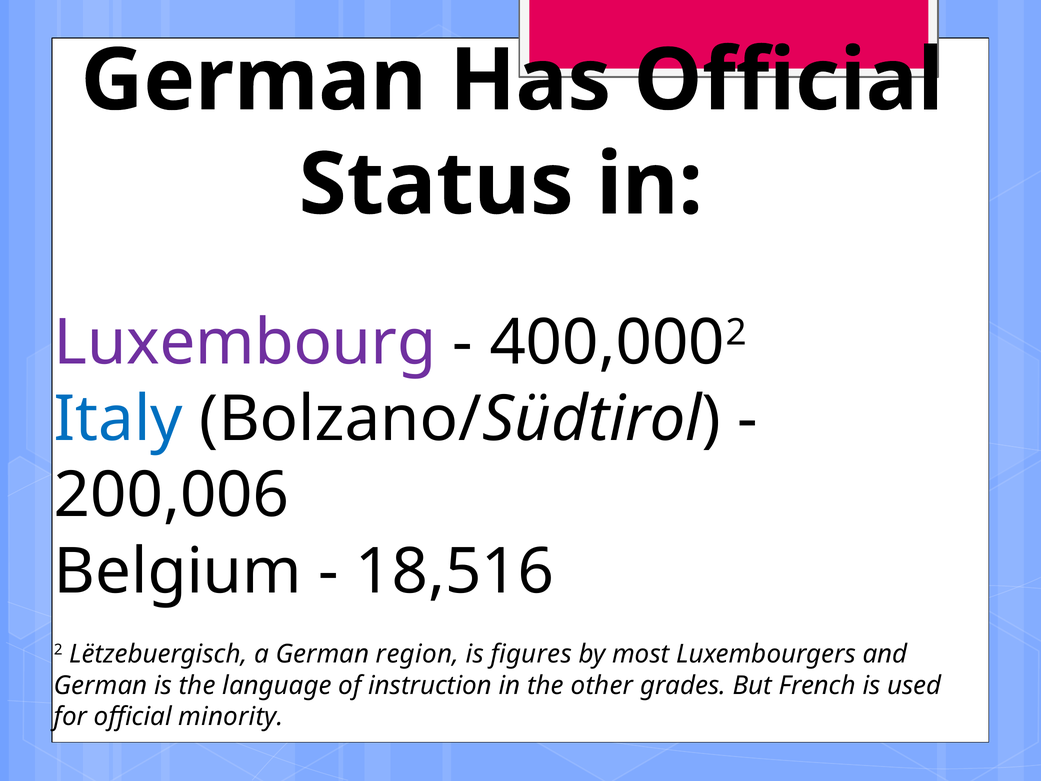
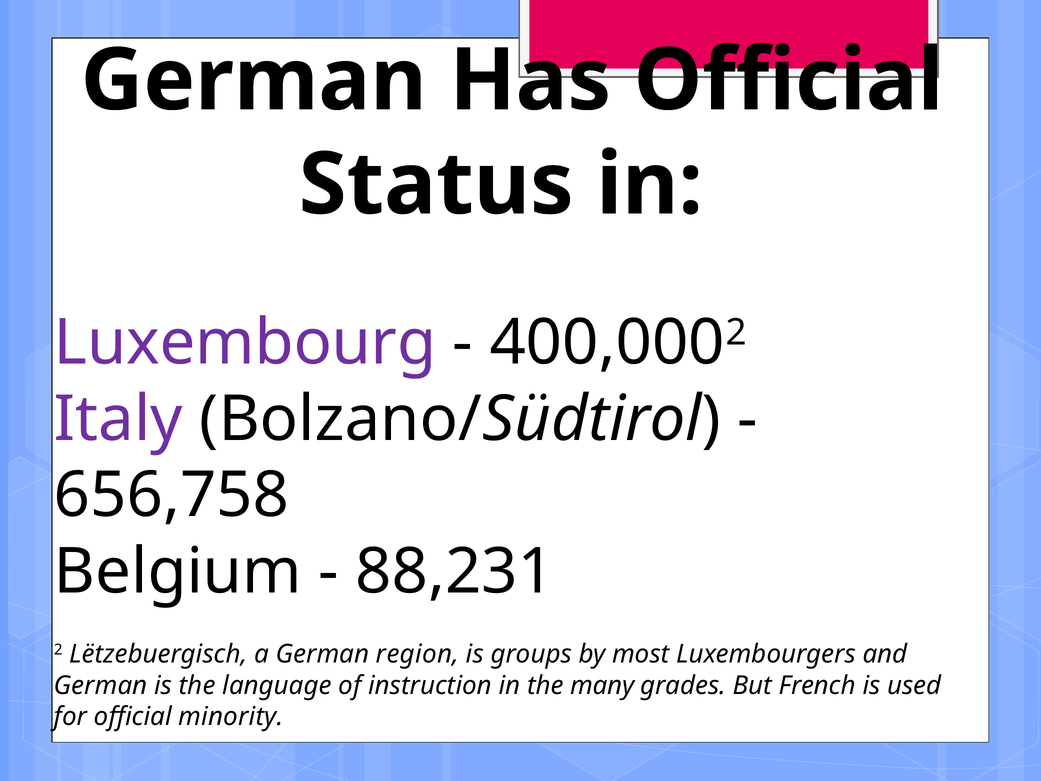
Italy colour: blue -> purple
200,006: 200,006 -> 656,758
18,516: 18,516 -> 88,231
figures: figures -> groups
other: other -> many
